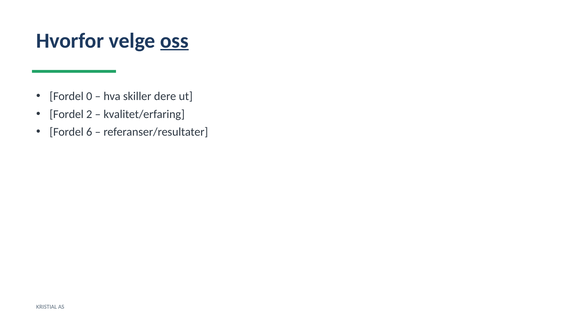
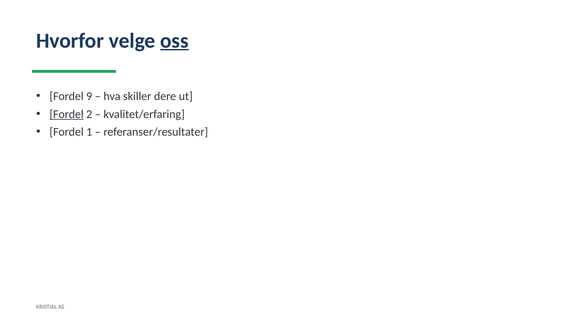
0: 0 -> 9
Fordel at (67, 114) underline: none -> present
6: 6 -> 1
